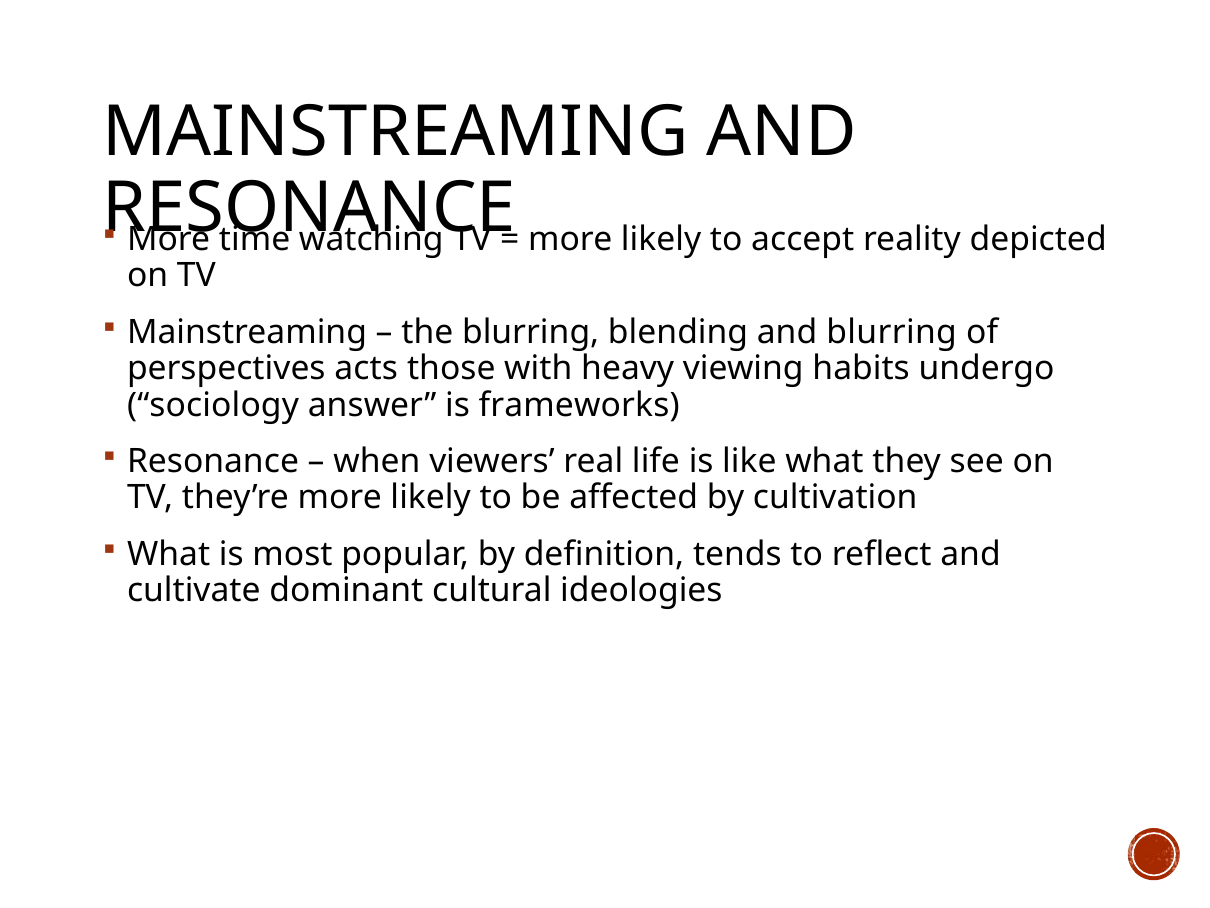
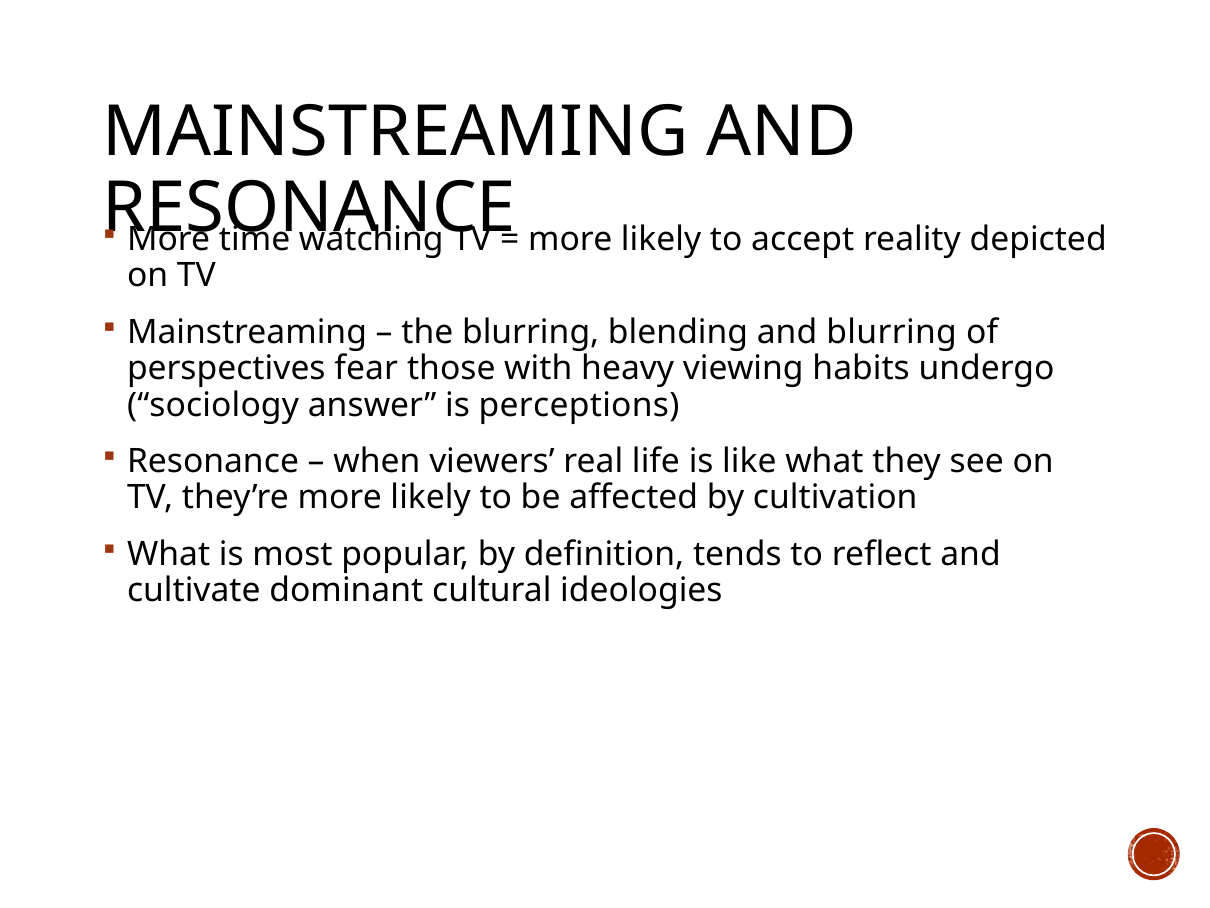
acts: acts -> fear
frameworks: frameworks -> perceptions
